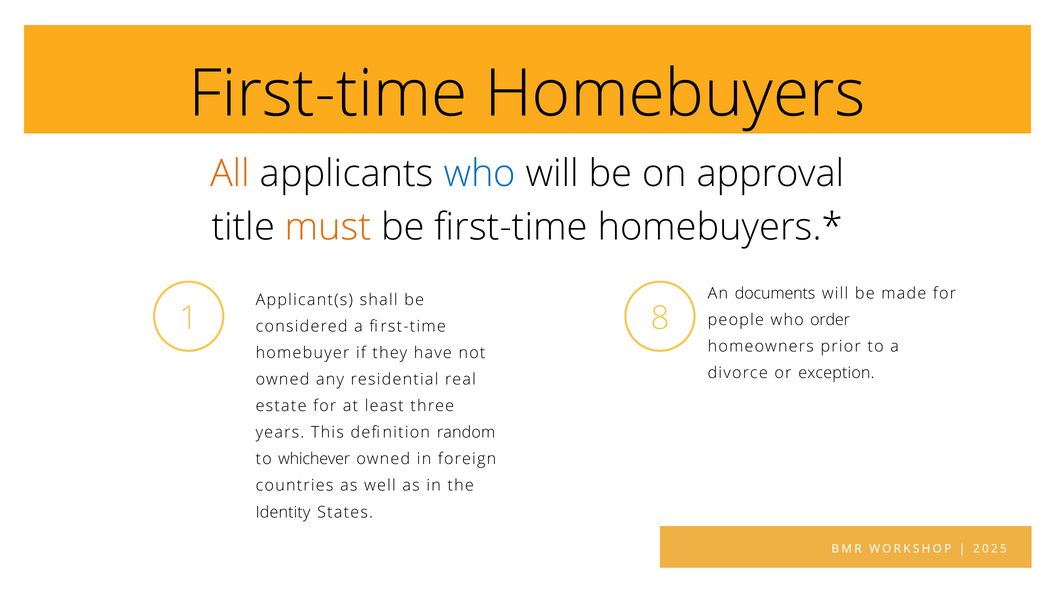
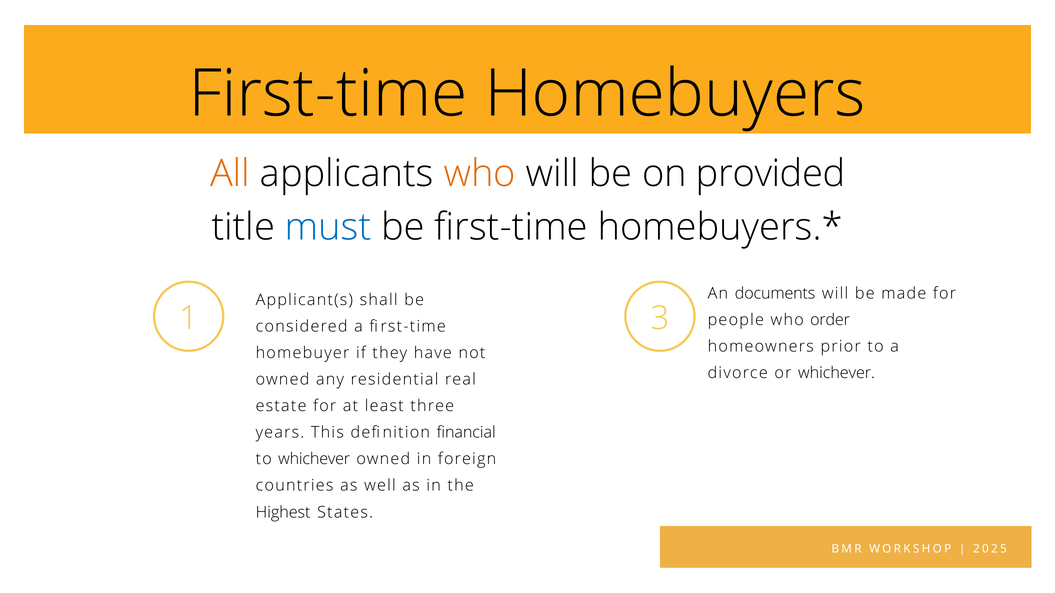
who at (480, 174) colour: blue -> orange
approval: approval -> provided
must colour: orange -> blue
8: 8 -> 3
or exception: exception -> whichever
random: random -> financial
Identity: Identity -> Highest
